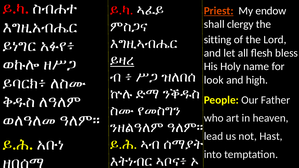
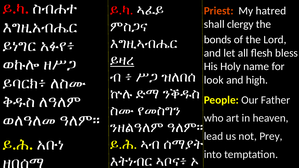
Priest underline: present -> none
endow: endow -> hatred
sitting: sitting -> bonds
Hast: Hast -> Prey
